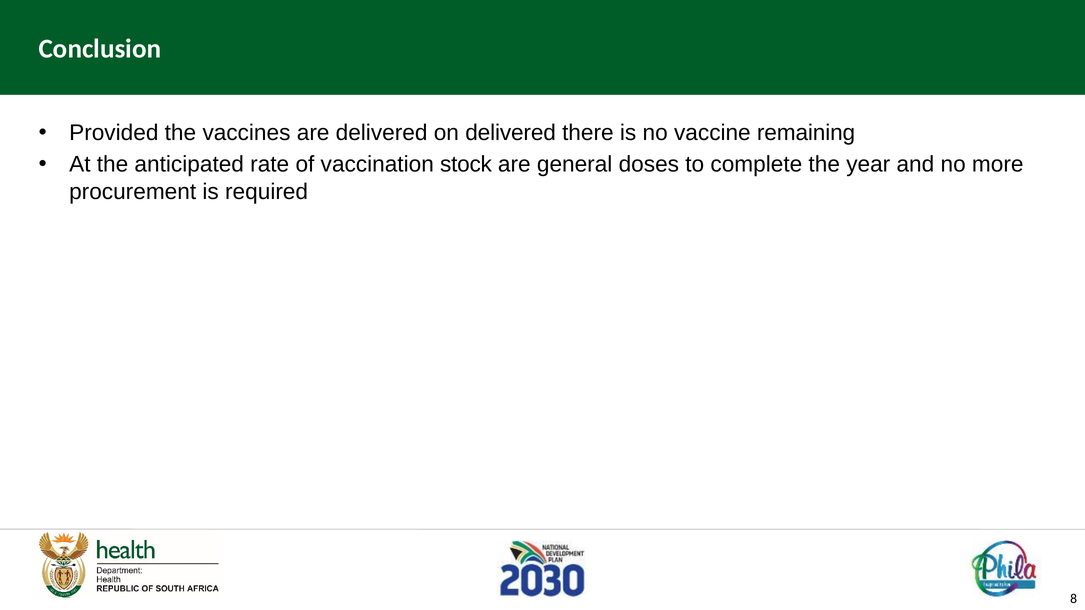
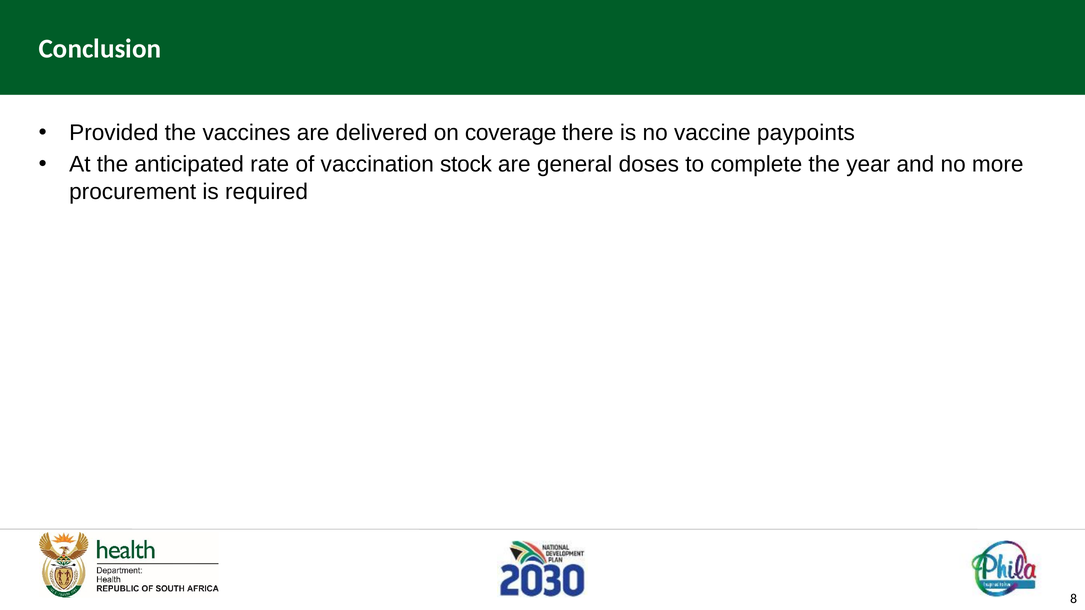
on delivered: delivered -> coverage
remaining: remaining -> paypoints
